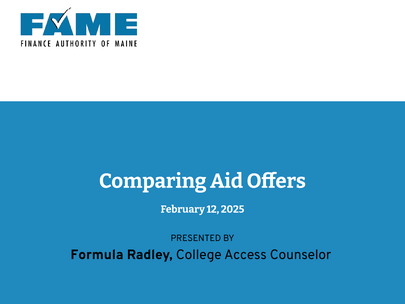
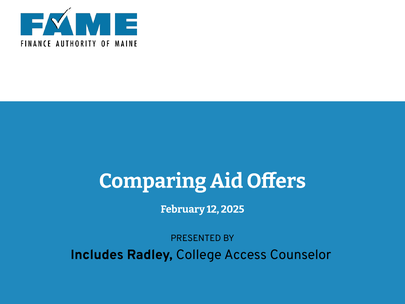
Formula: Formula -> Includes
